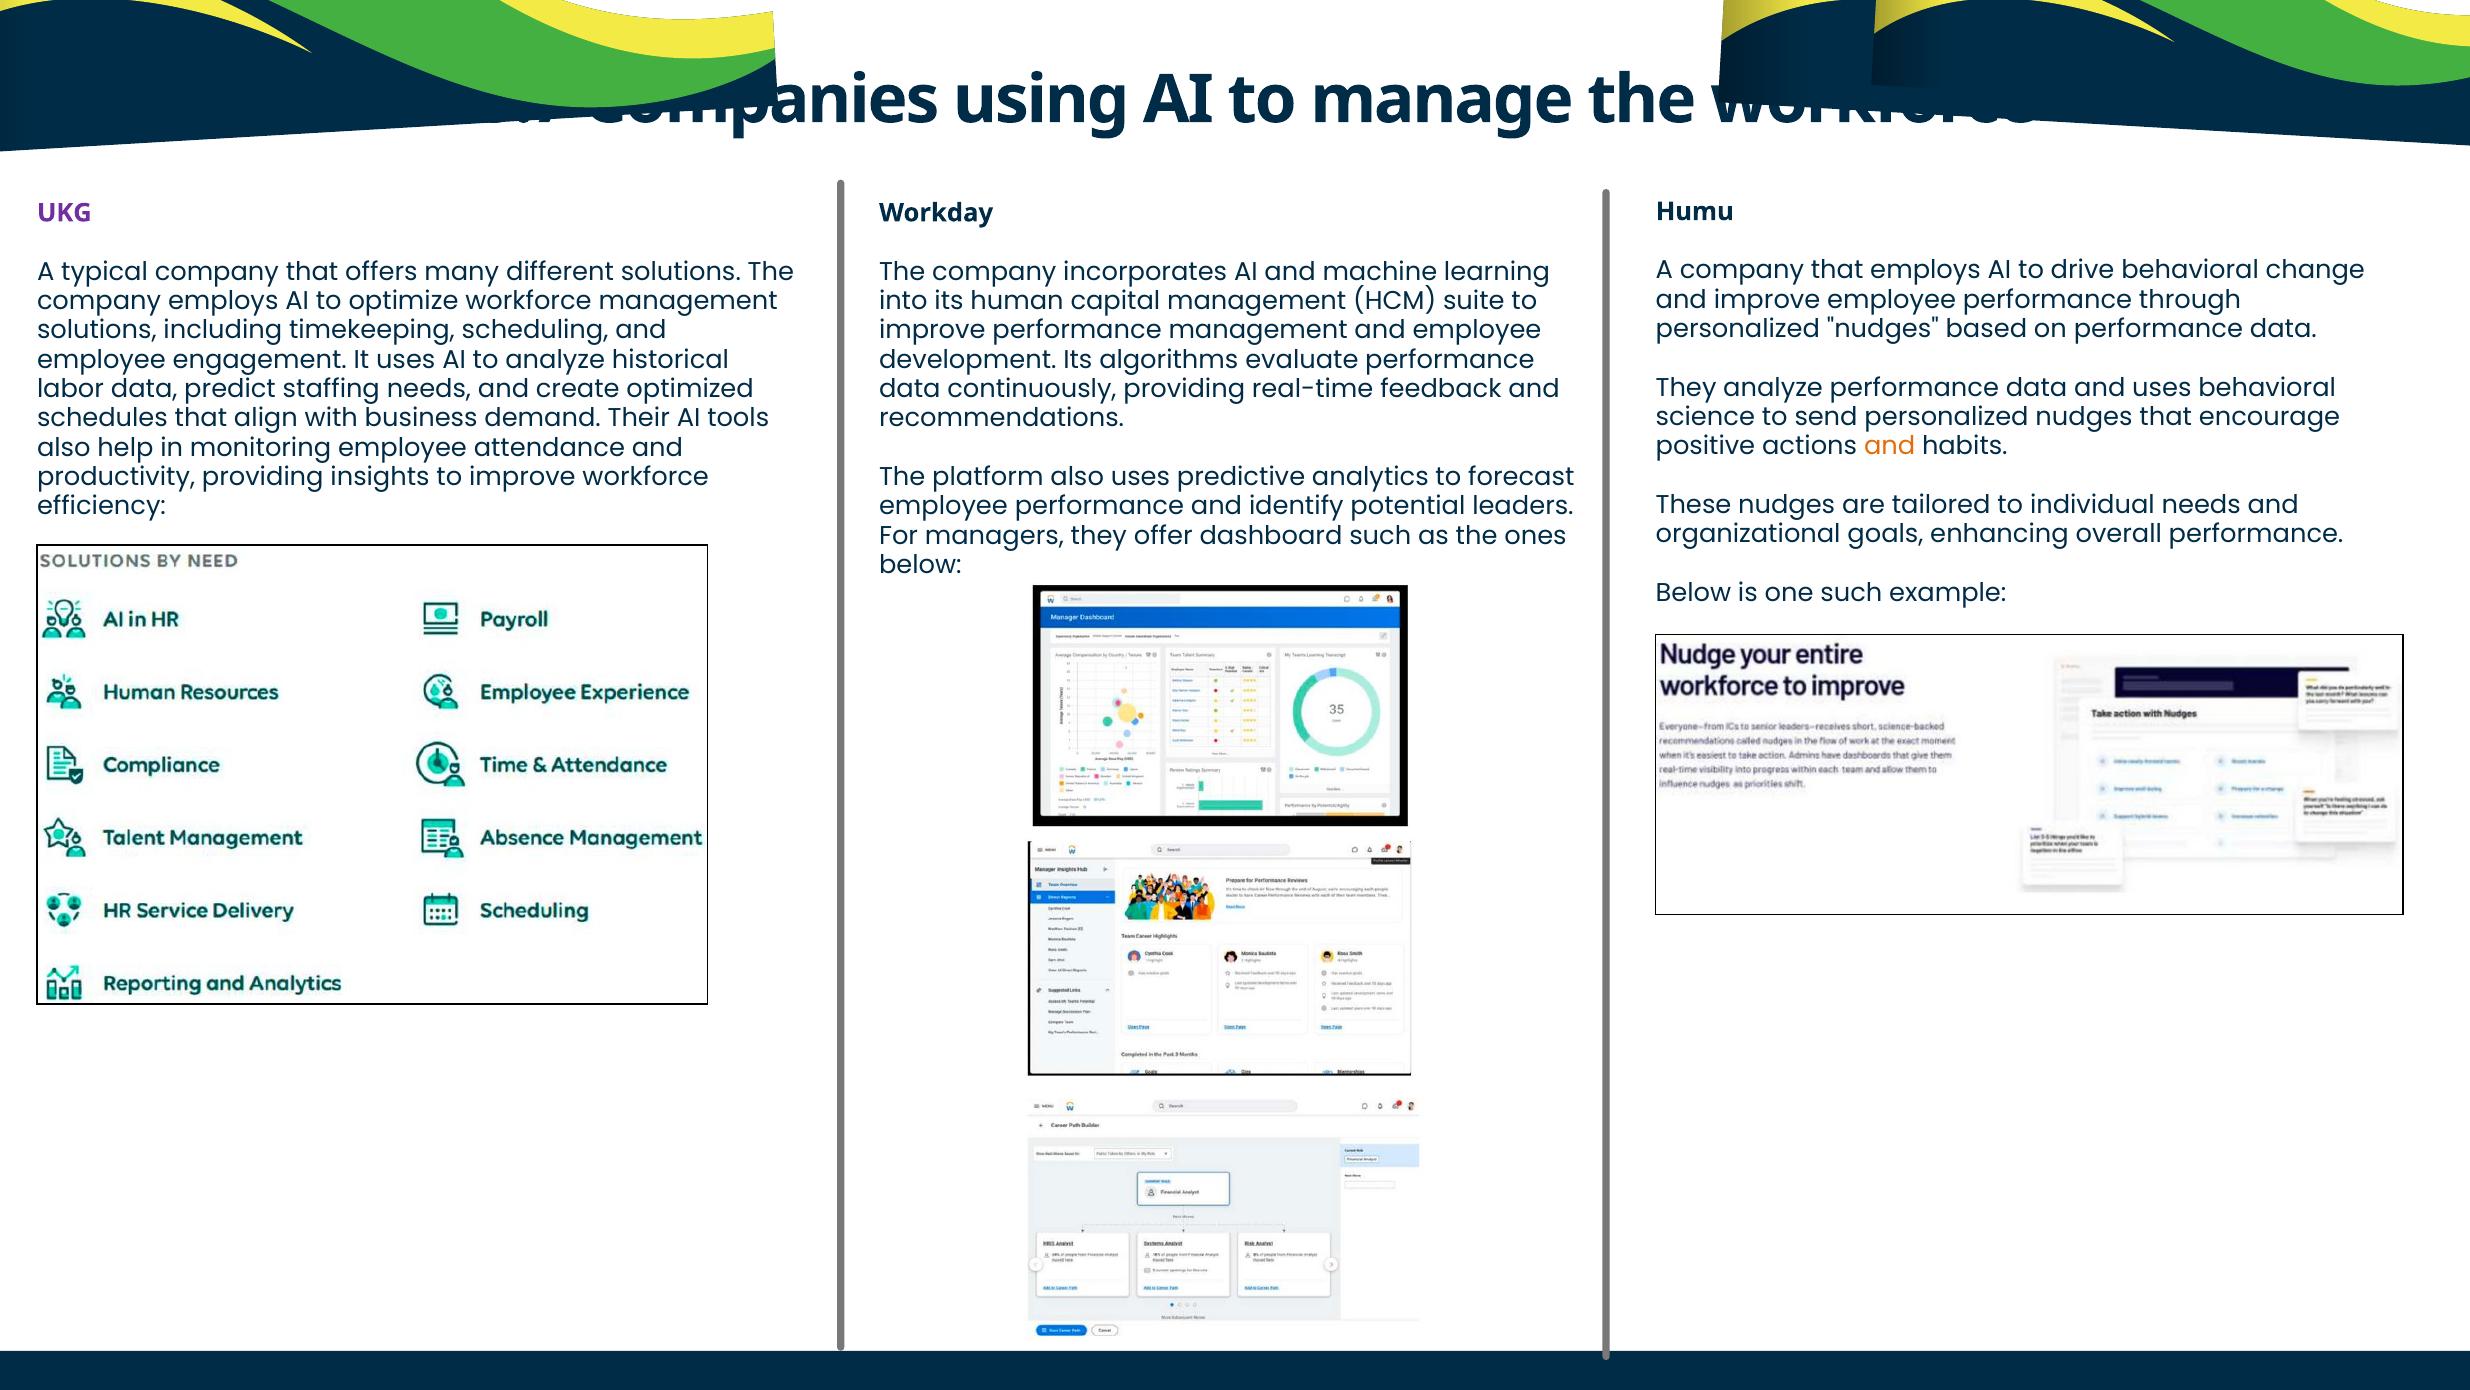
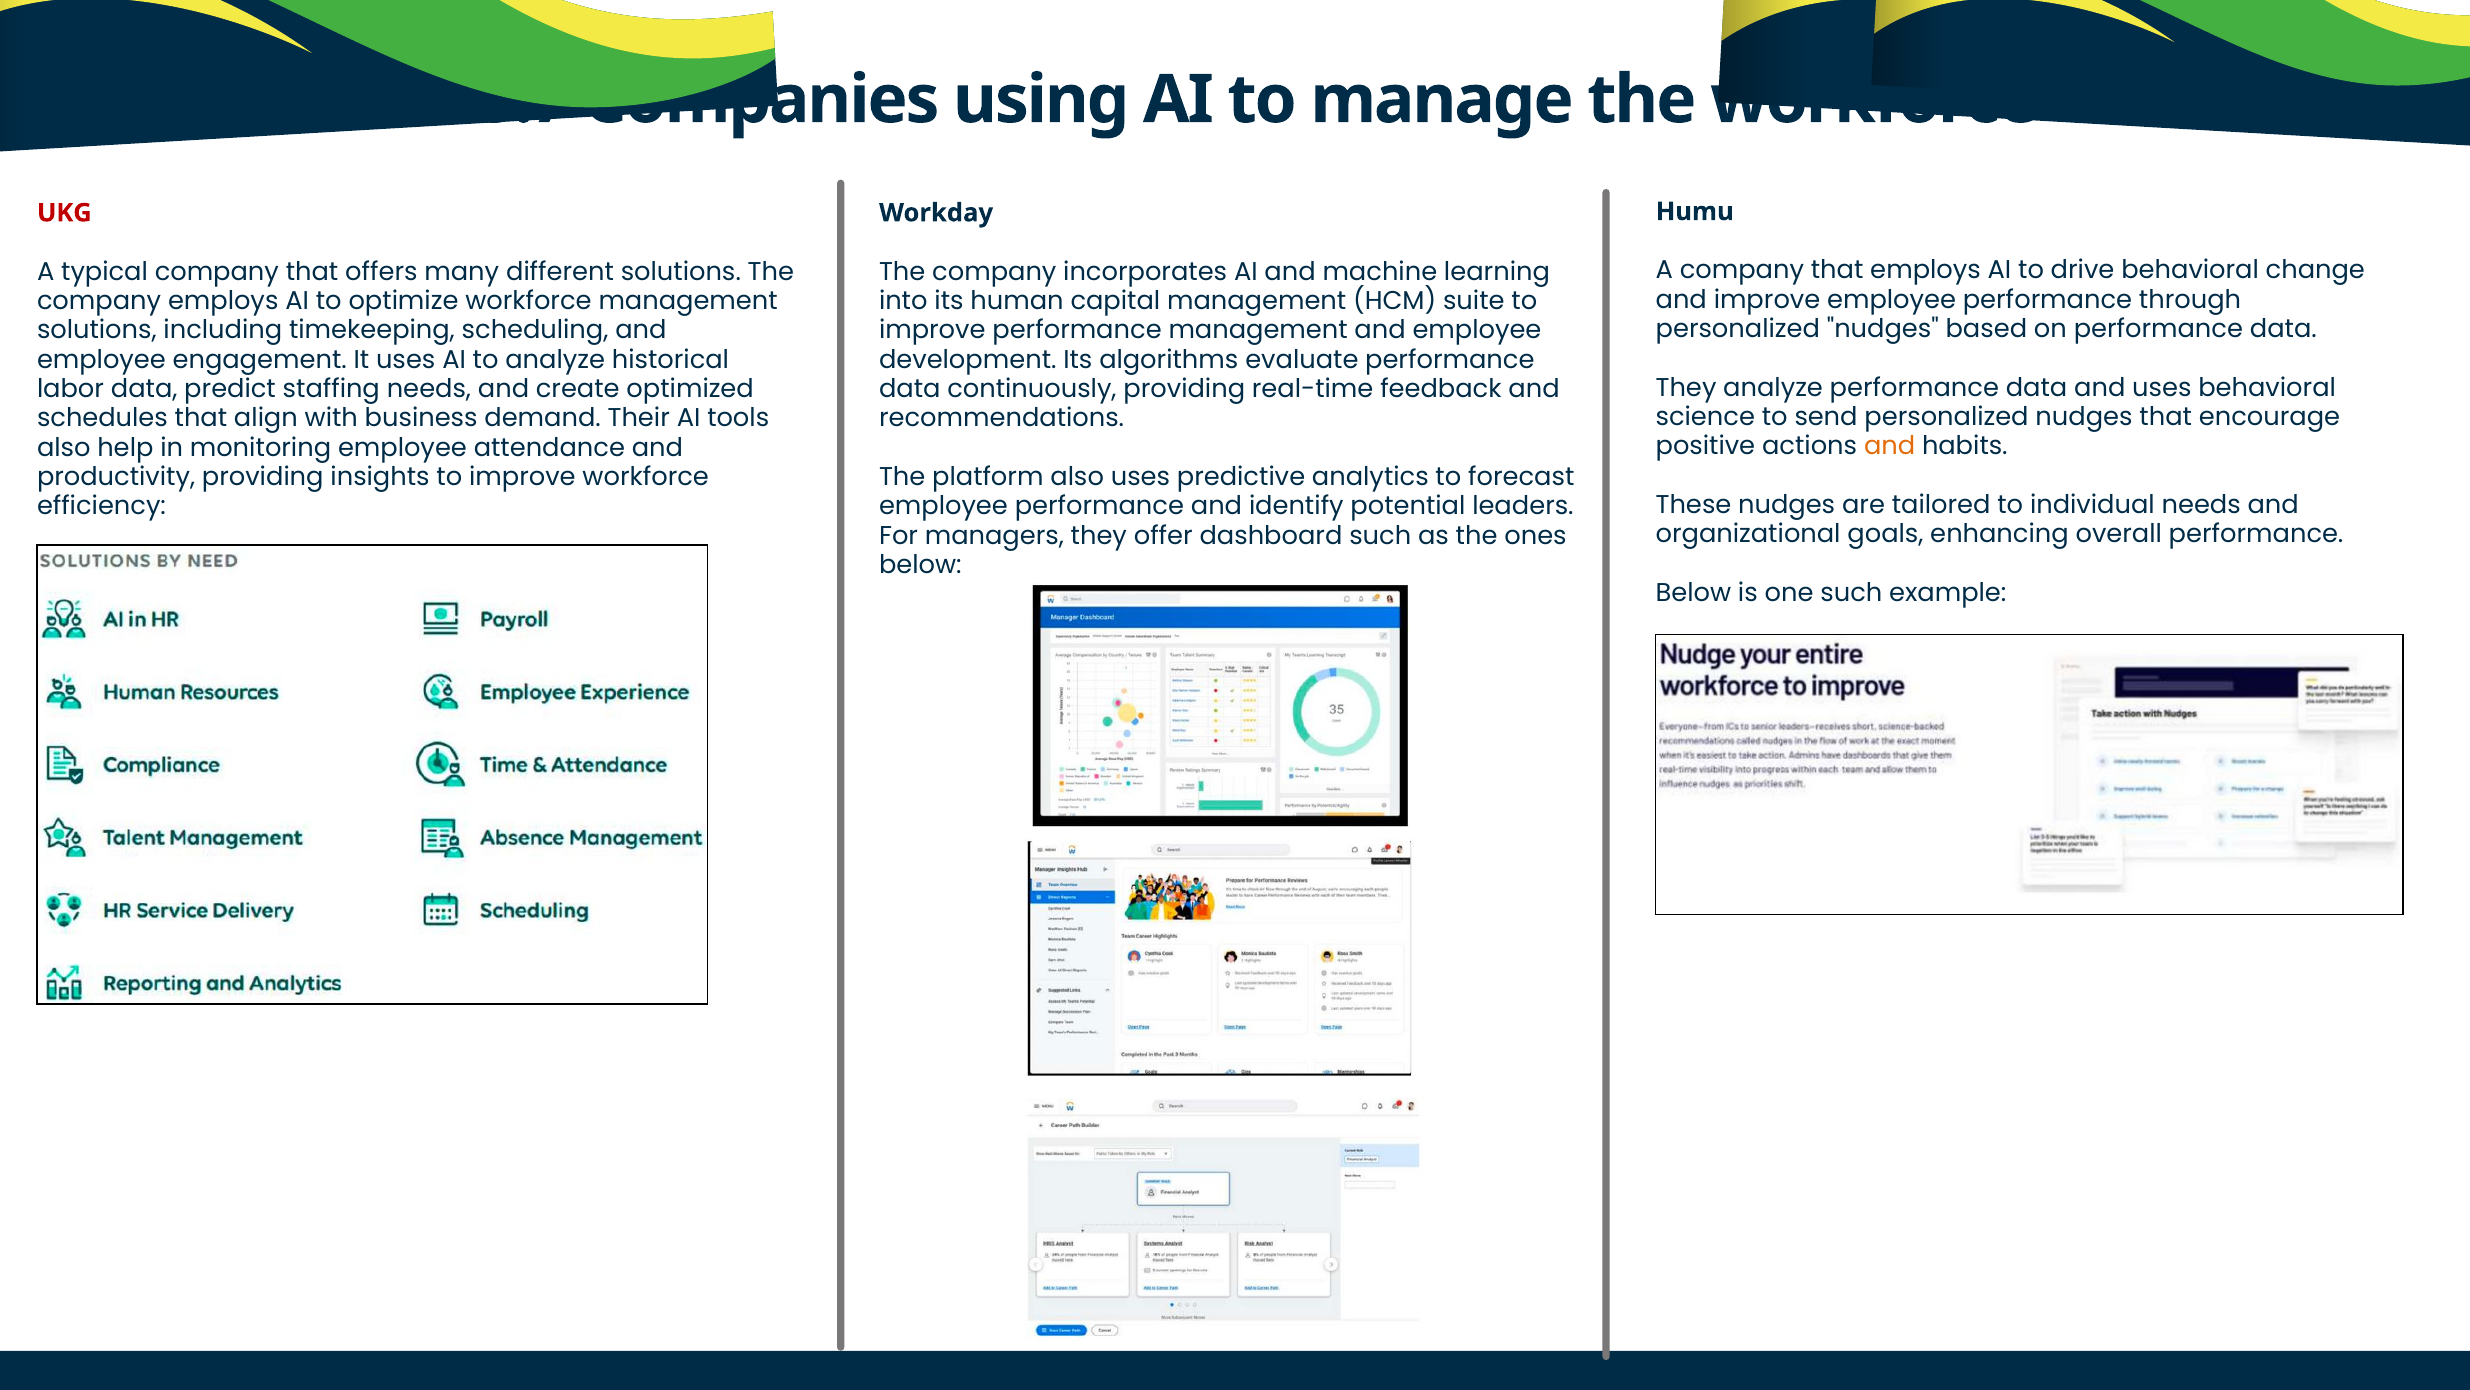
UKG colour: purple -> red
